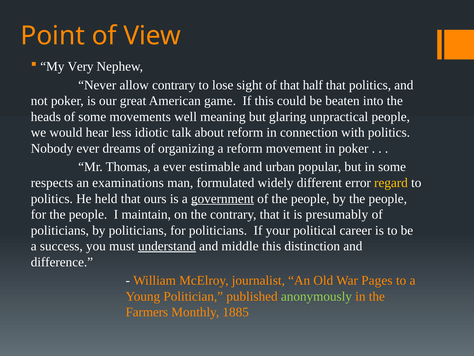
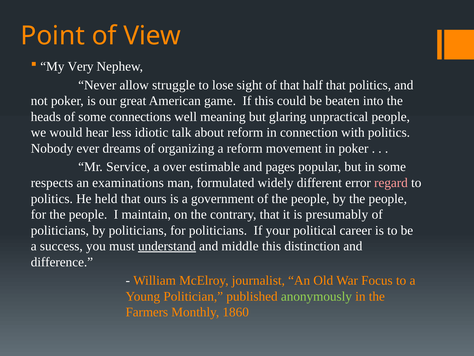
allow contrary: contrary -> struggle
movements: movements -> connections
Thomas: Thomas -> Service
a ever: ever -> over
urban: urban -> pages
regard colour: yellow -> pink
government underline: present -> none
Pages: Pages -> Focus
1885: 1885 -> 1860
